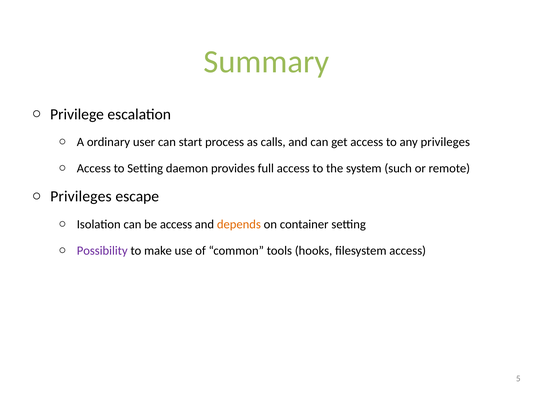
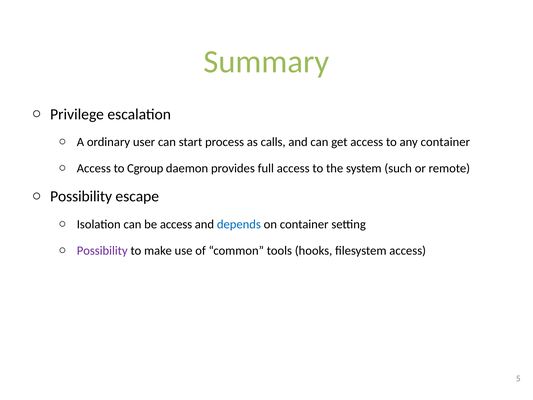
any privileges: privileges -> container
to Setting: Setting -> Cgroup
Privileges at (81, 196): Privileges -> Possibility
depends colour: orange -> blue
